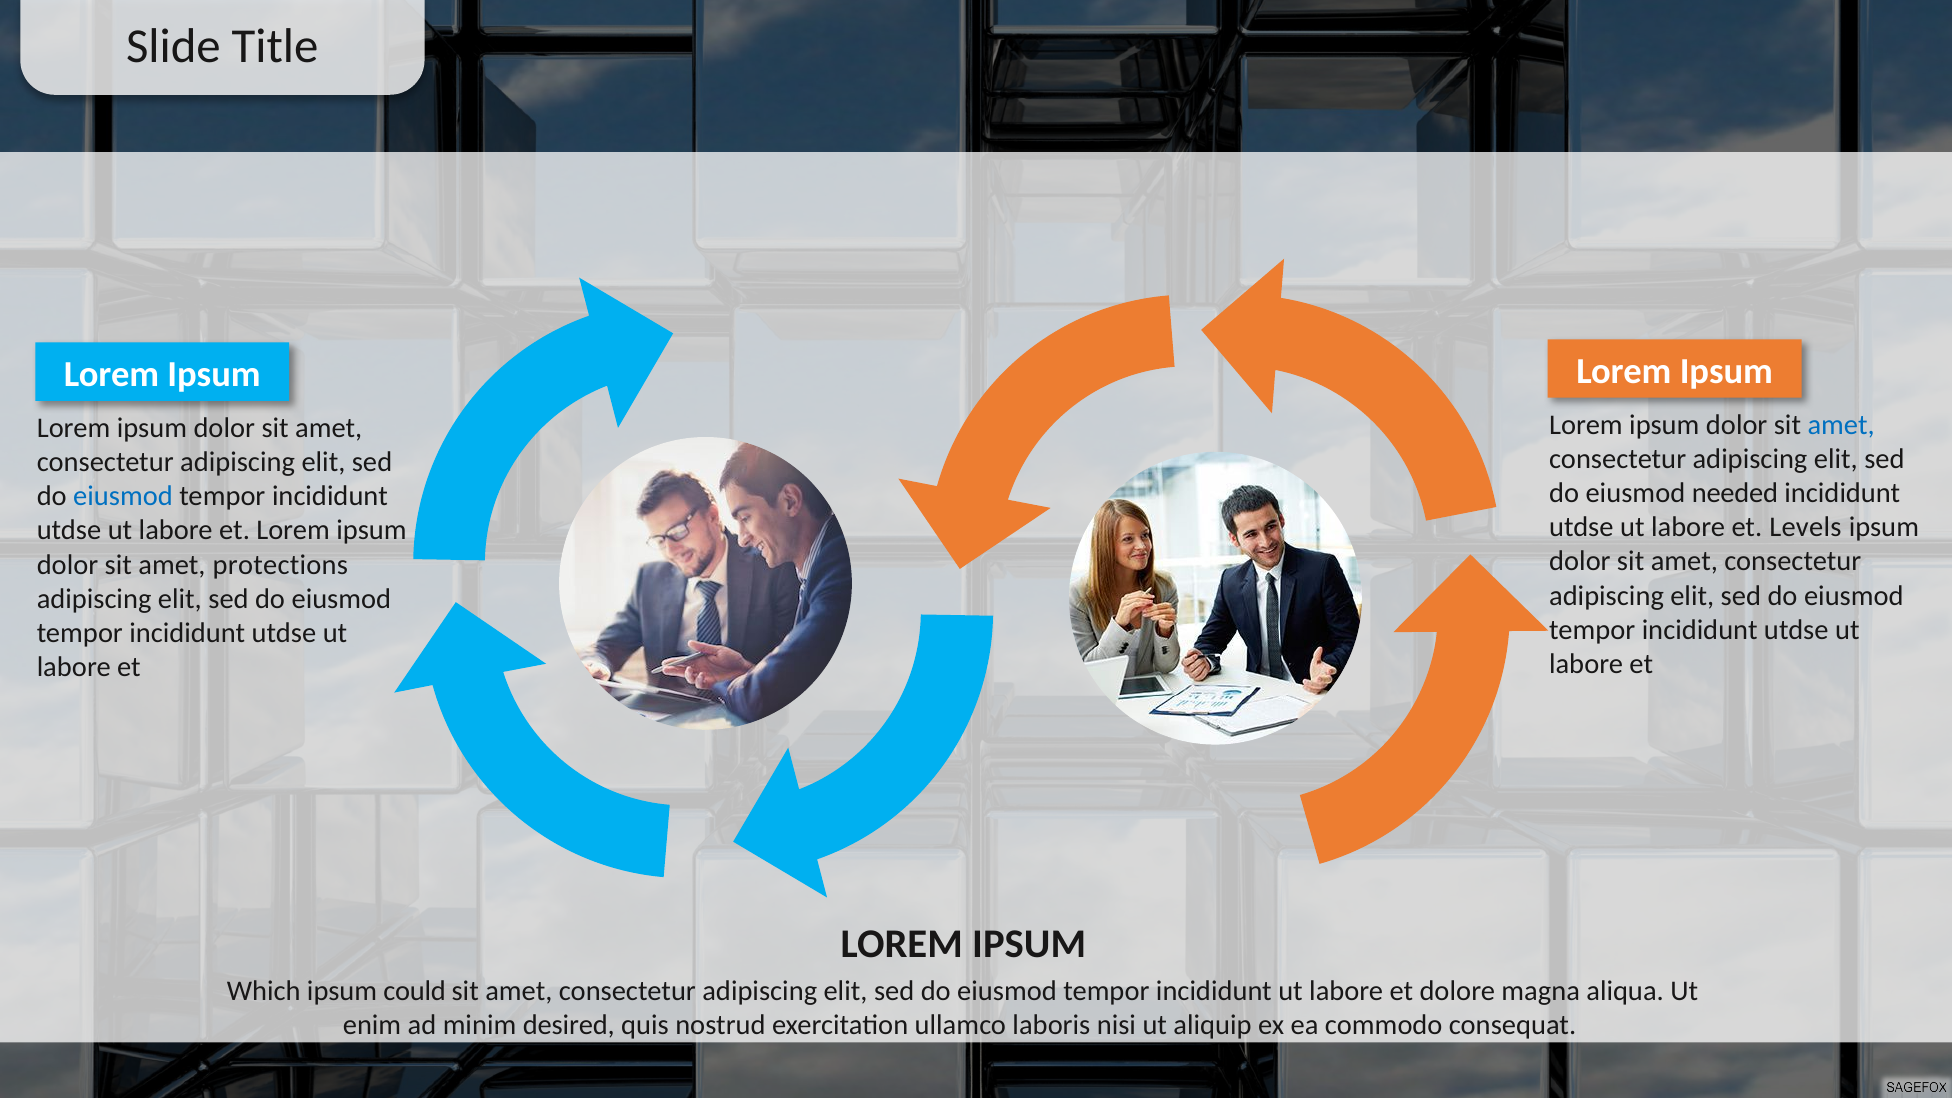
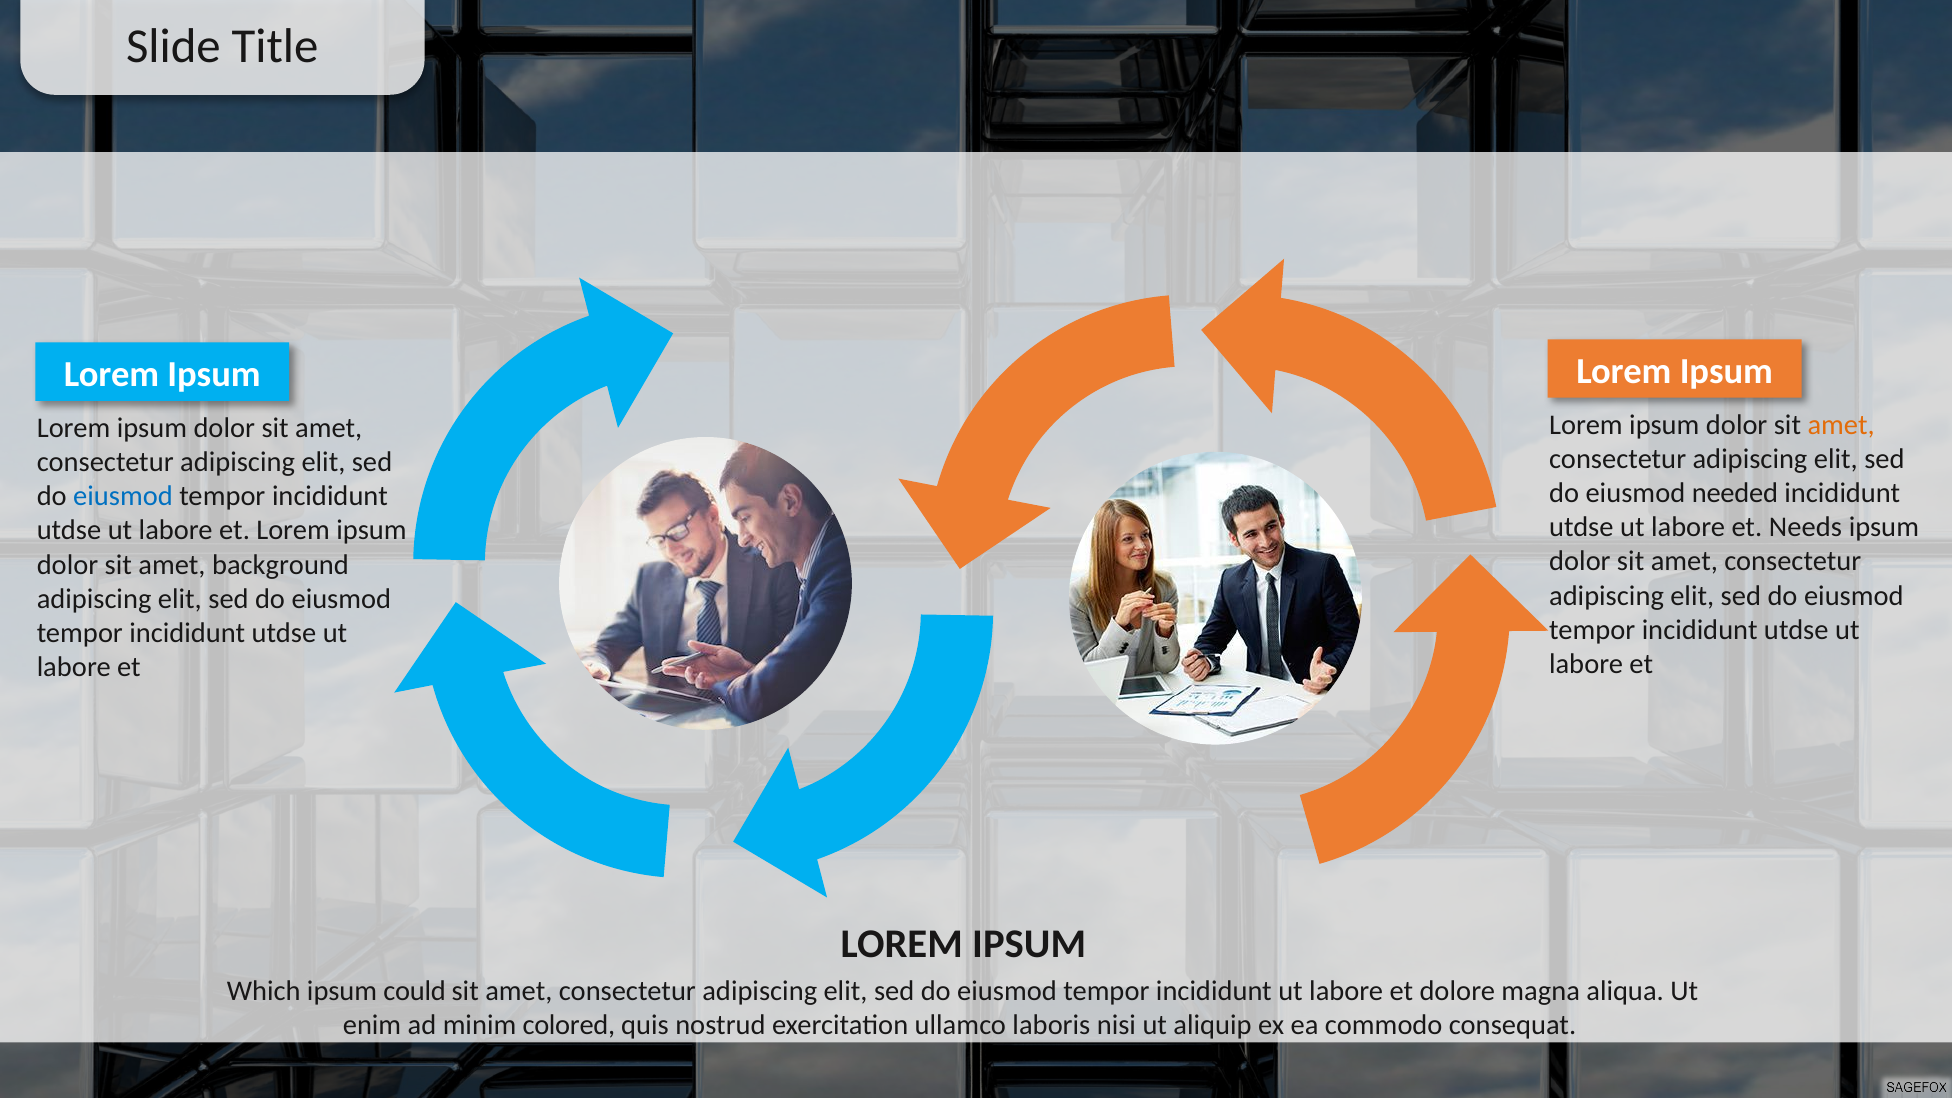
amet at (1841, 425) colour: blue -> orange
Levels: Levels -> Needs
protections: protections -> background
desired: desired -> colored
